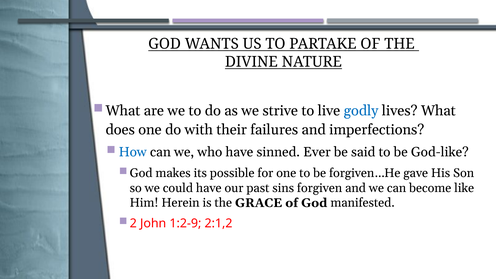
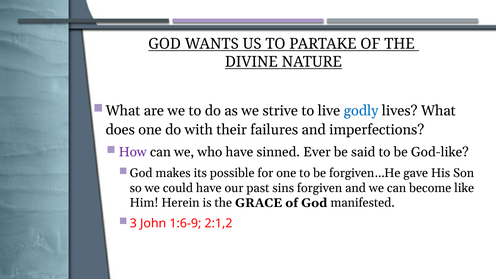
How colour: blue -> purple
2: 2 -> 3
1:2-9: 1:2-9 -> 1:6-9
